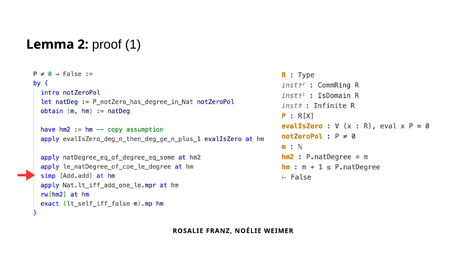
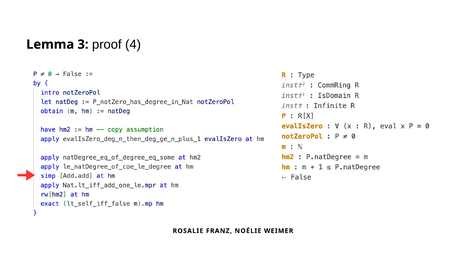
2: 2 -> 3
1: 1 -> 4
